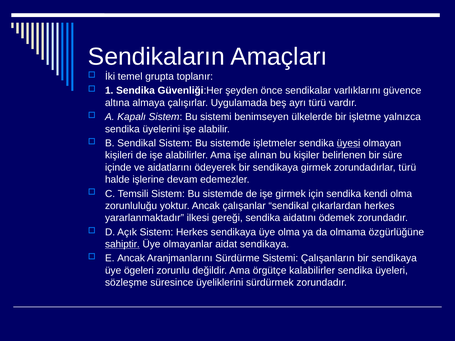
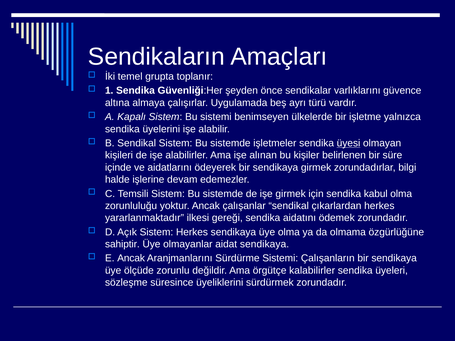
zorundadırlar türü: türü -> bilgi
kendi: kendi -> kabul
sahiptir underline: present -> none
ögeleri: ögeleri -> ölçüde
